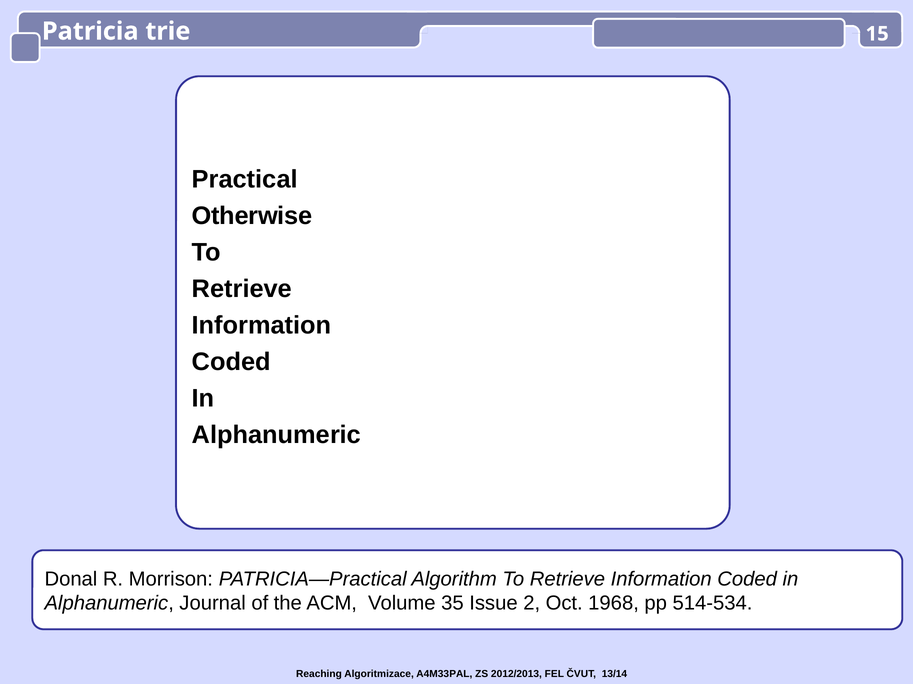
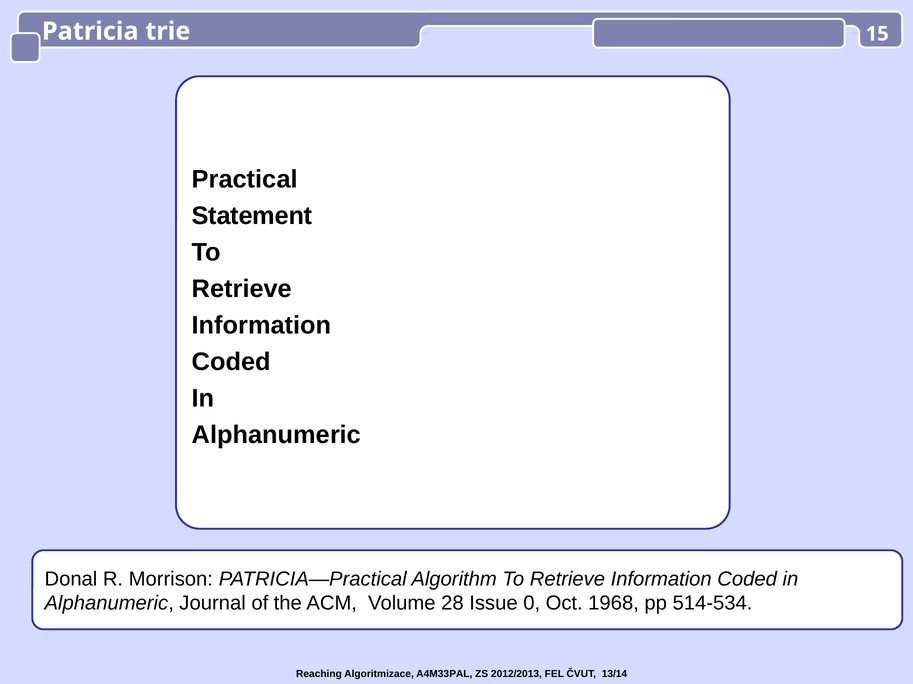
Otherwise: Otherwise -> Statement
35: 35 -> 28
2: 2 -> 0
